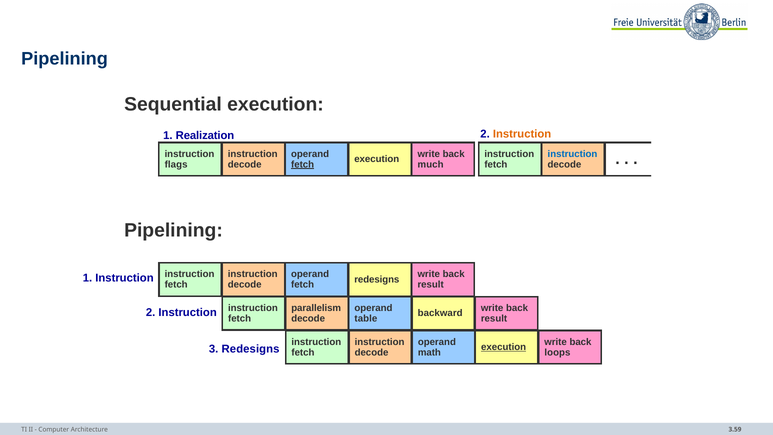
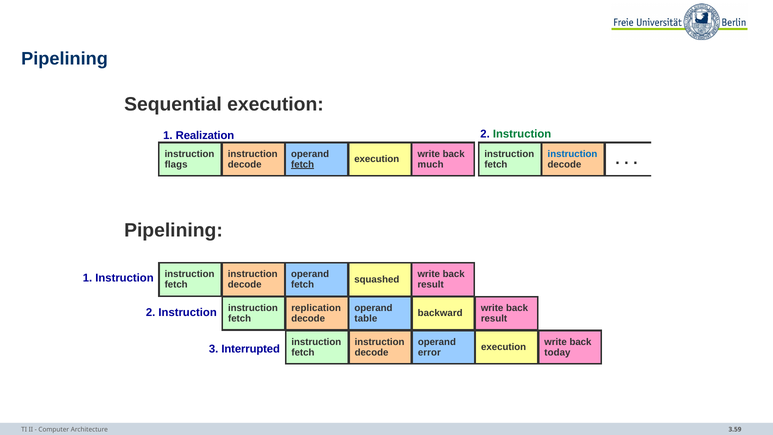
Instruction at (522, 134) colour: orange -> green
redesigns at (377, 279): redesigns -> squashed
parallelism: parallelism -> replication
execution at (504, 347) underline: present -> none
3 Redesigns: Redesigns -> Interrupted
math: math -> error
loops: loops -> today
